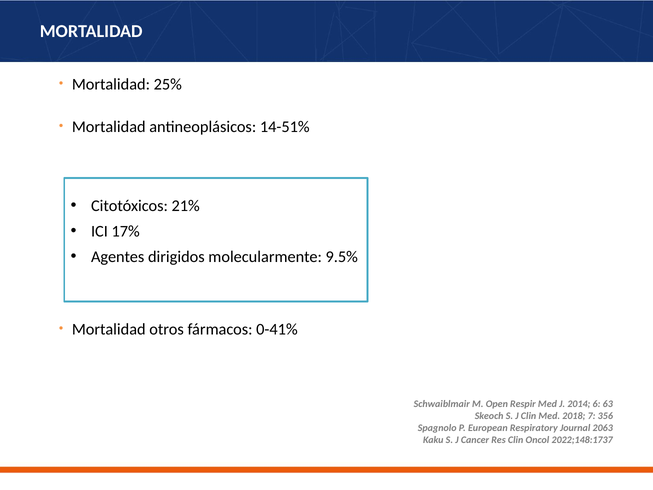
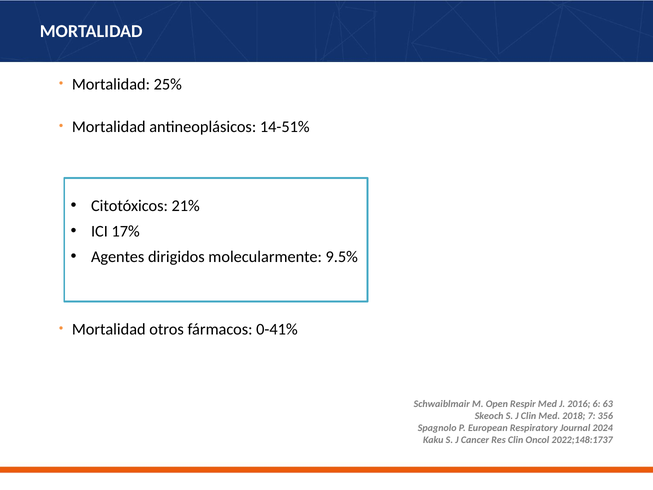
2014: 2014 -> 2016
2063: 2063 -> 2024
